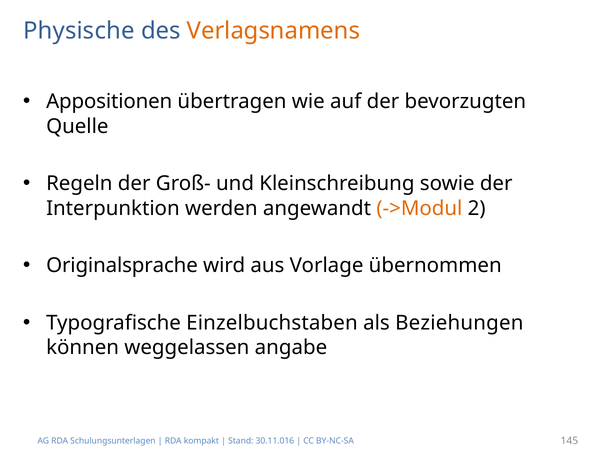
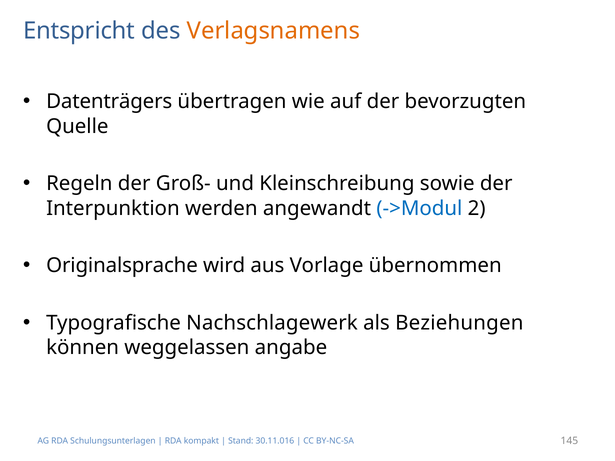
Physische: Physische -> Entspricht
Appositionen: Appositionen -> Datenträgers
->Modul colour: orange -> blue
Einzelbuchstaben: Einzelbuchstaben -> Nachschlagewerk
